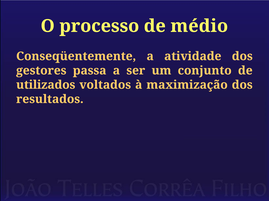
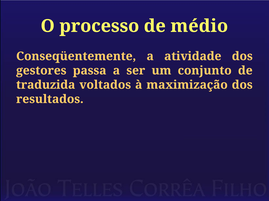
utilizados: utilizados -> traduzida
